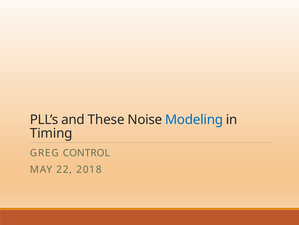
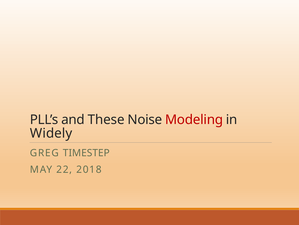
Modeling colour: blue -> red
Timing: Timing -> Widely
CONTROL: CONTROL -> TIMESTEP
